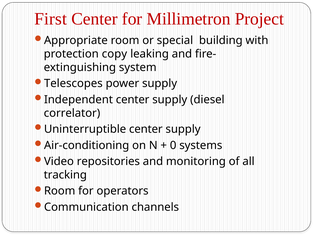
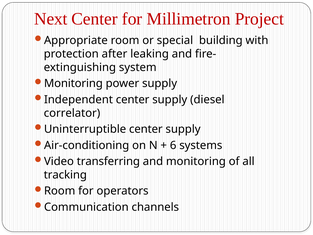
First: First -> Next
copy: copy -> after
Telescopes at (73, 83): Telescopes -> Monitoring
0: 0 -> 6
repositories: repositories -> transferring
